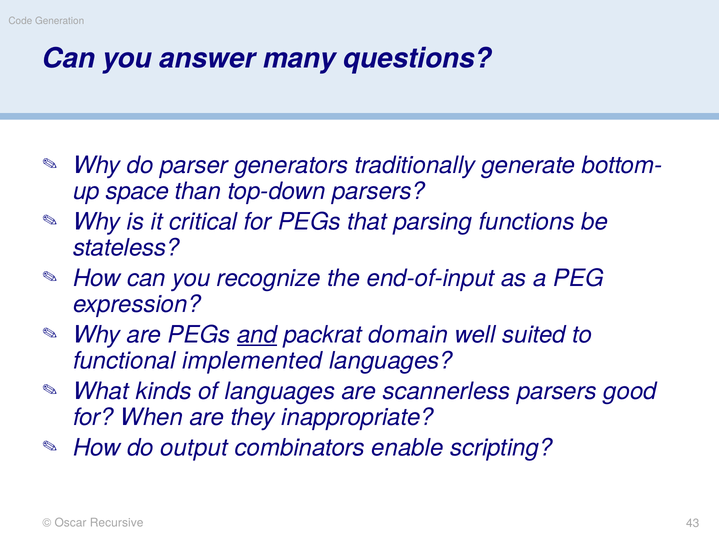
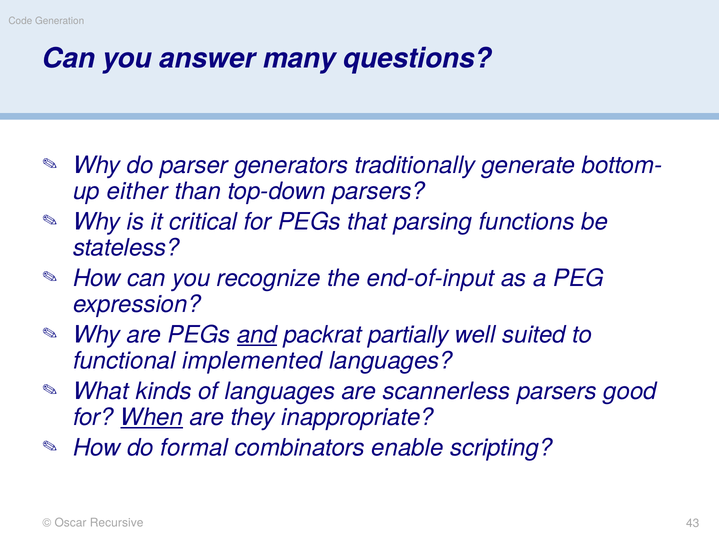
space: space -> either
domain: domain -> partially
When underline: none -> present
output: output -> formal
